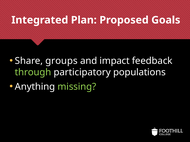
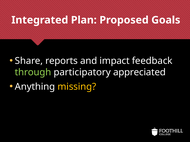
groups: groups -> reports
populations: populations -> appreciated
missing colour: light green -> yellow
